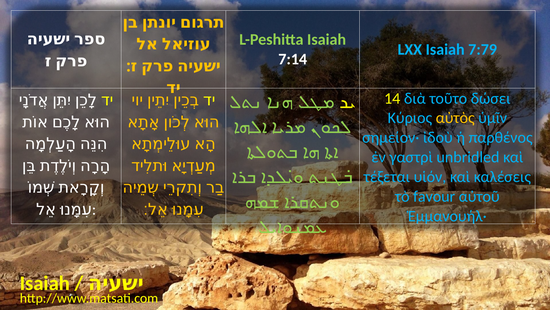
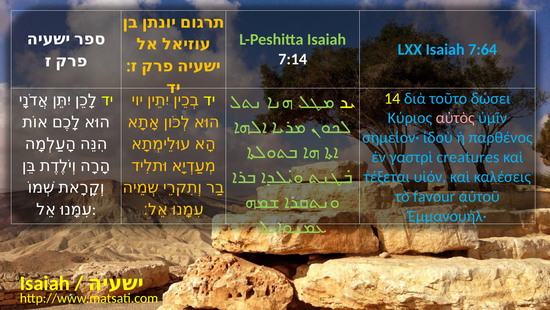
7:79: 7:79 -> 7:64
αὐτὸς colour: yellow -> pink
unbridled: unbridled -> creatures
